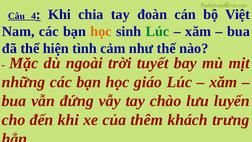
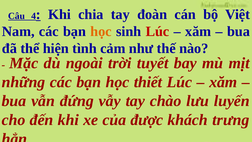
Lúc at (157, 31) colour: green -> red
giáo: giáo -> thiết
thêm: thêm -> được
